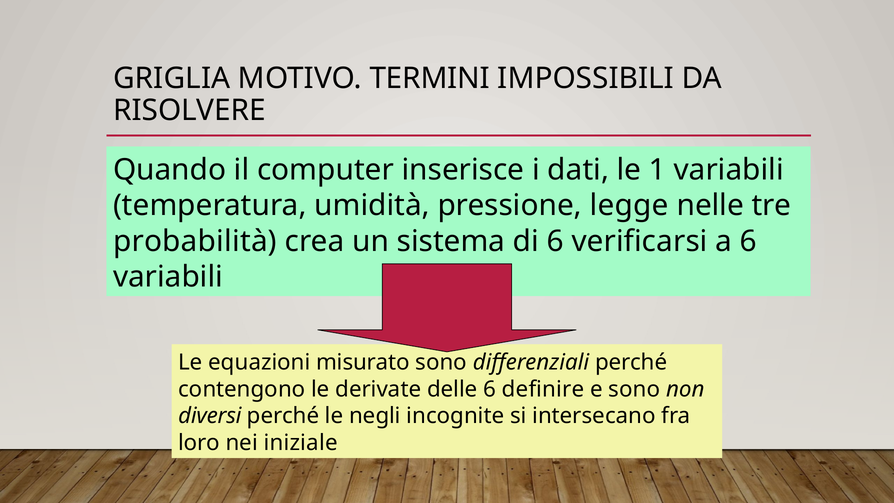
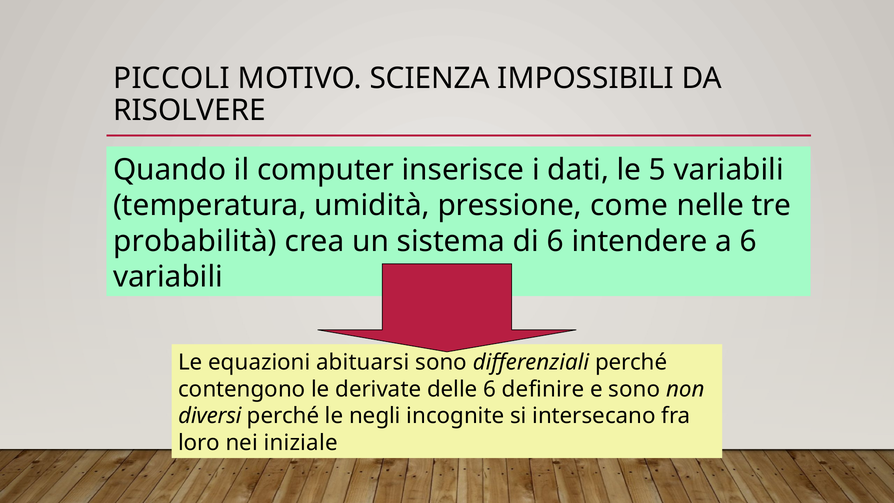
GRIGLIA: GRIGLIA -> PICCOLI
TERMINI: TERMINI -> SCIENZA
1: 1 -> 5
legge: legge -> come
verificarsi: verificarsi -> intendere
misurato: misurato -> abituarsi
